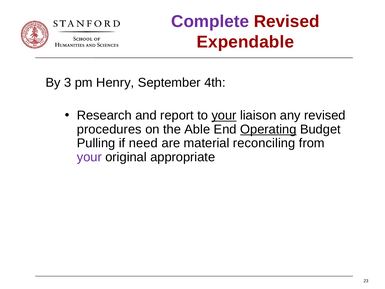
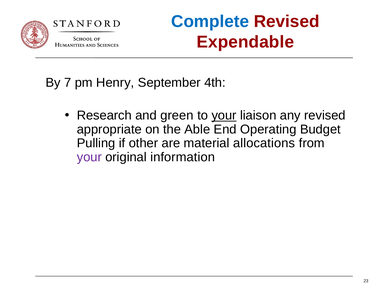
Complete colour: purple -> blue
3: 3 -> 7
report: report -> green
procedures: procedures -> appropriate
Operating underline: present -> none
need: need -> other
reconciling: reconciling -> allocations
appropriate: appropriate -> information
